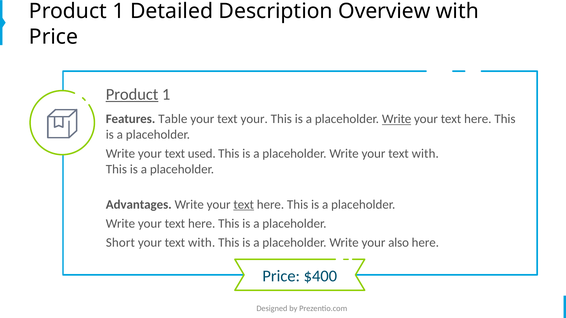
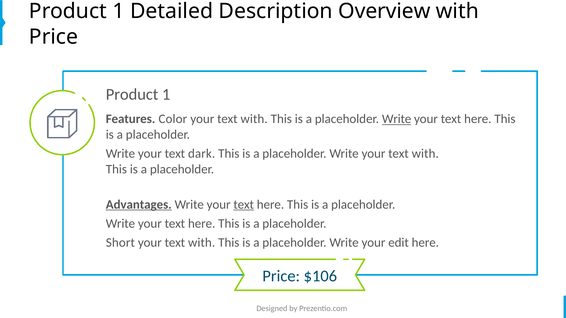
Product at (132, 95) underline: present -> none
Table: Table -> Color
your at (254, 119): your -> with
used: used -> dark
Advantages underline: none -> present
also: also -> edit
$400: $400 -> $106
